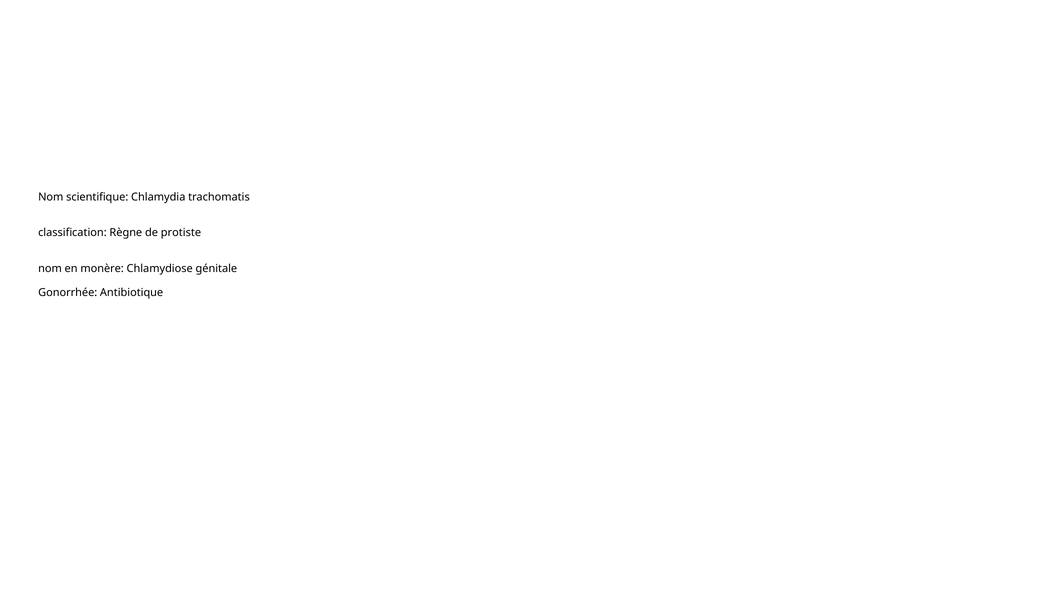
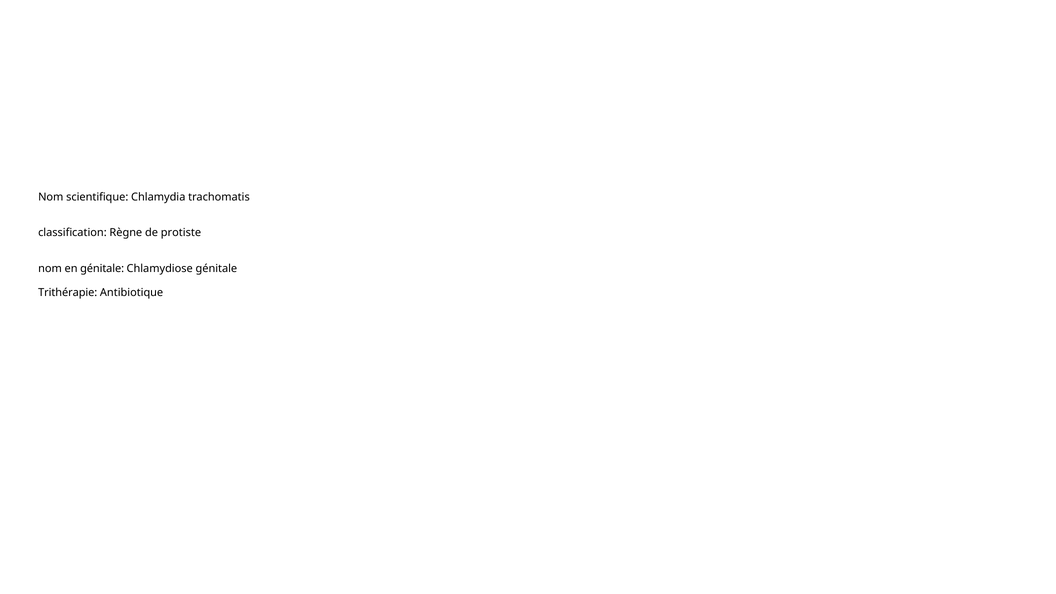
en monère: monère -> génitale
Gonorrhée: Gonorrhée -> Trithérapie
